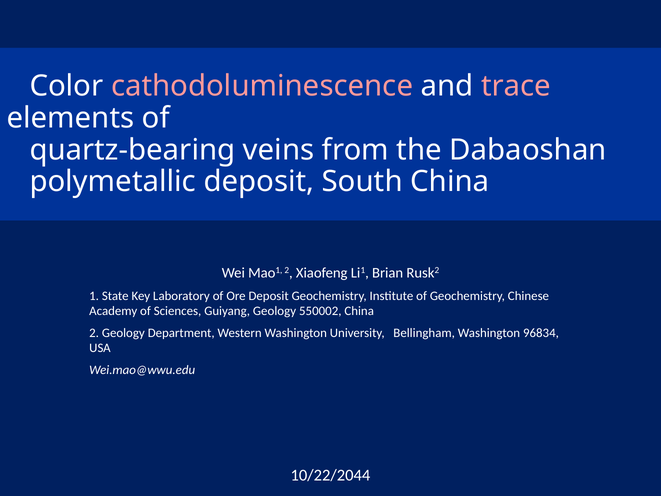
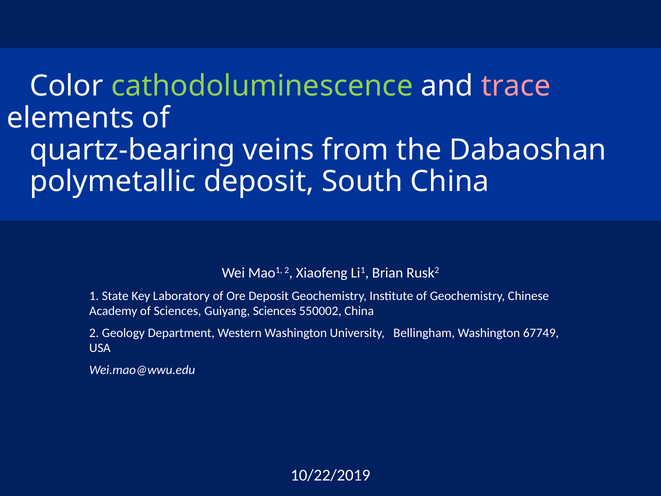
cathodoluminescence colour: pink -> light green
Guiyang Geology: Geology -> Sciences
96834: 96834 -> 67749
10/22/2044: 10/22/2044 -> 10/22/2019
